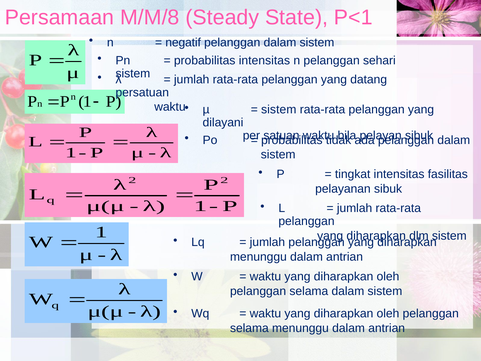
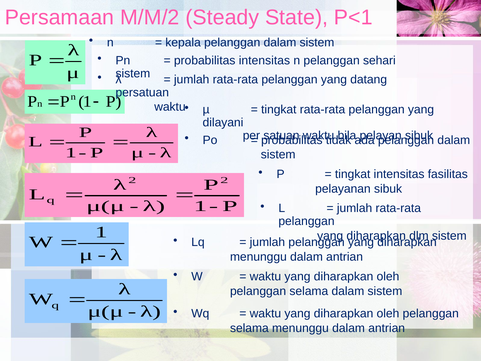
M/M/8: M/M/8 -> M/M/2
negatif: negatif -> kepala
sistem at (279, 110): sistem -> tingkat
